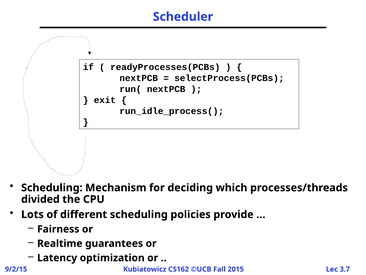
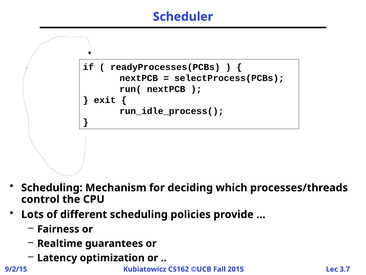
divided: divided -> control
